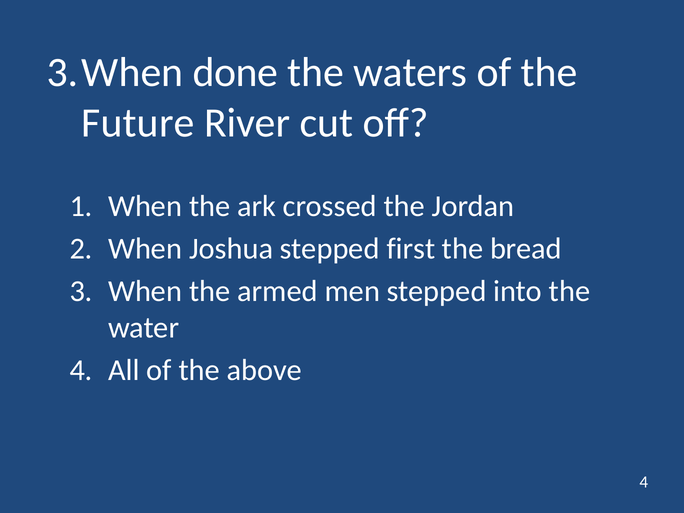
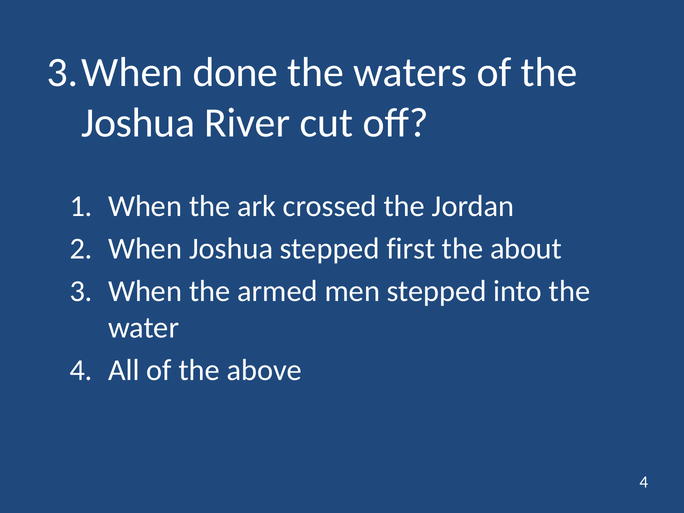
Future at (138, 123): Future -> Joshua
bread: bread -> about
